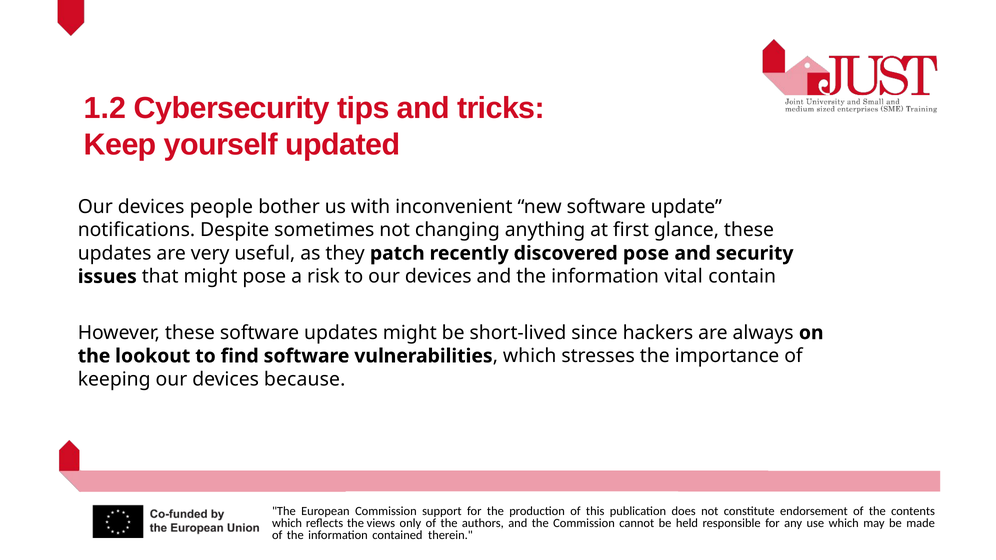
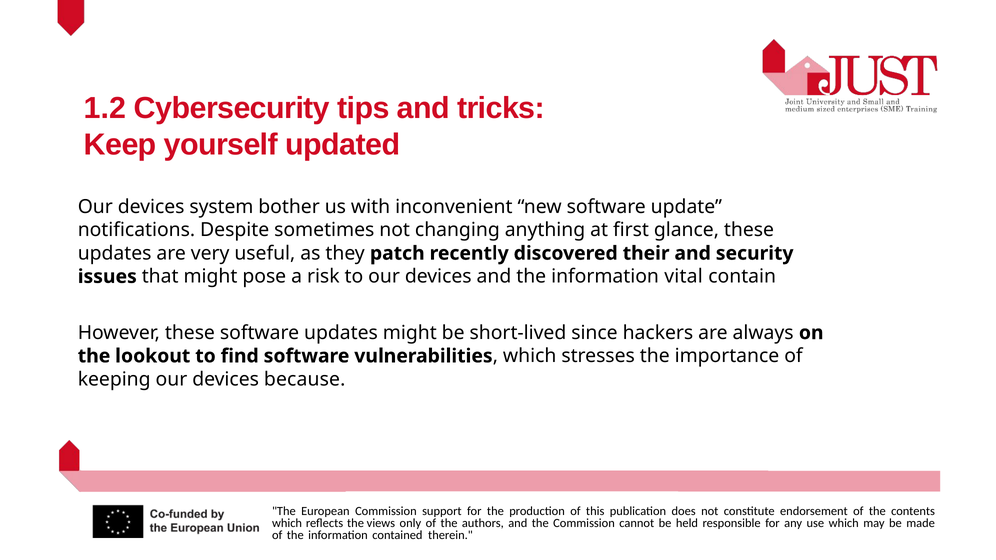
people: people -> system
discovered pose: pose -> their
